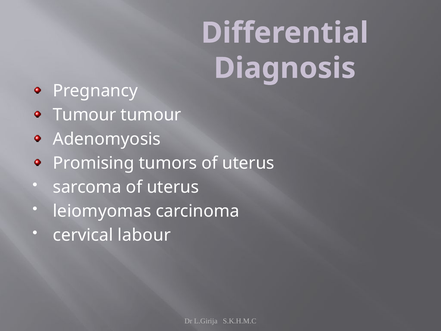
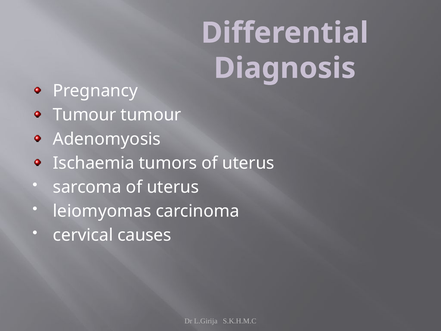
Promising: Promising -> Ischaemia
labour: labour -> causes
